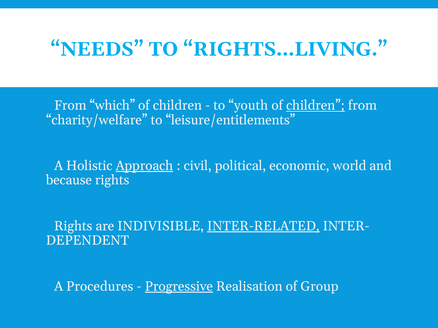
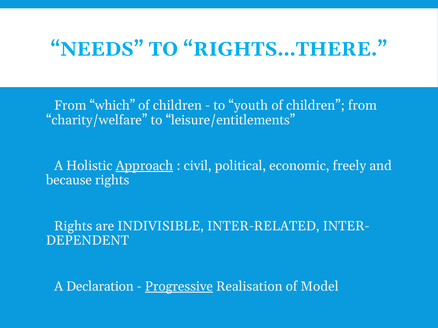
RIGHTS…LIVING: RIGHTS…LIVING -> RIGHTS…THERE
children at (316, 106) underline: present -> none
world: world -> freely
INTER-RELATED underline: present -> none
Procedures: Procedures -> Declaration
Group: Group -> Model
